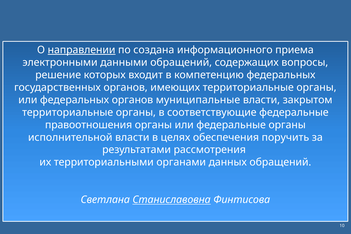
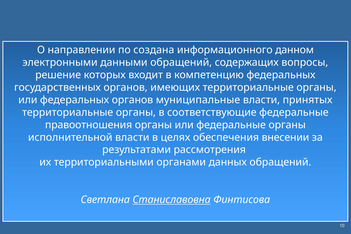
направлении underline: present -> none
приема: приема -> данном
закрытом: закрытом -> принятых
поручить: поручить -> внесении
